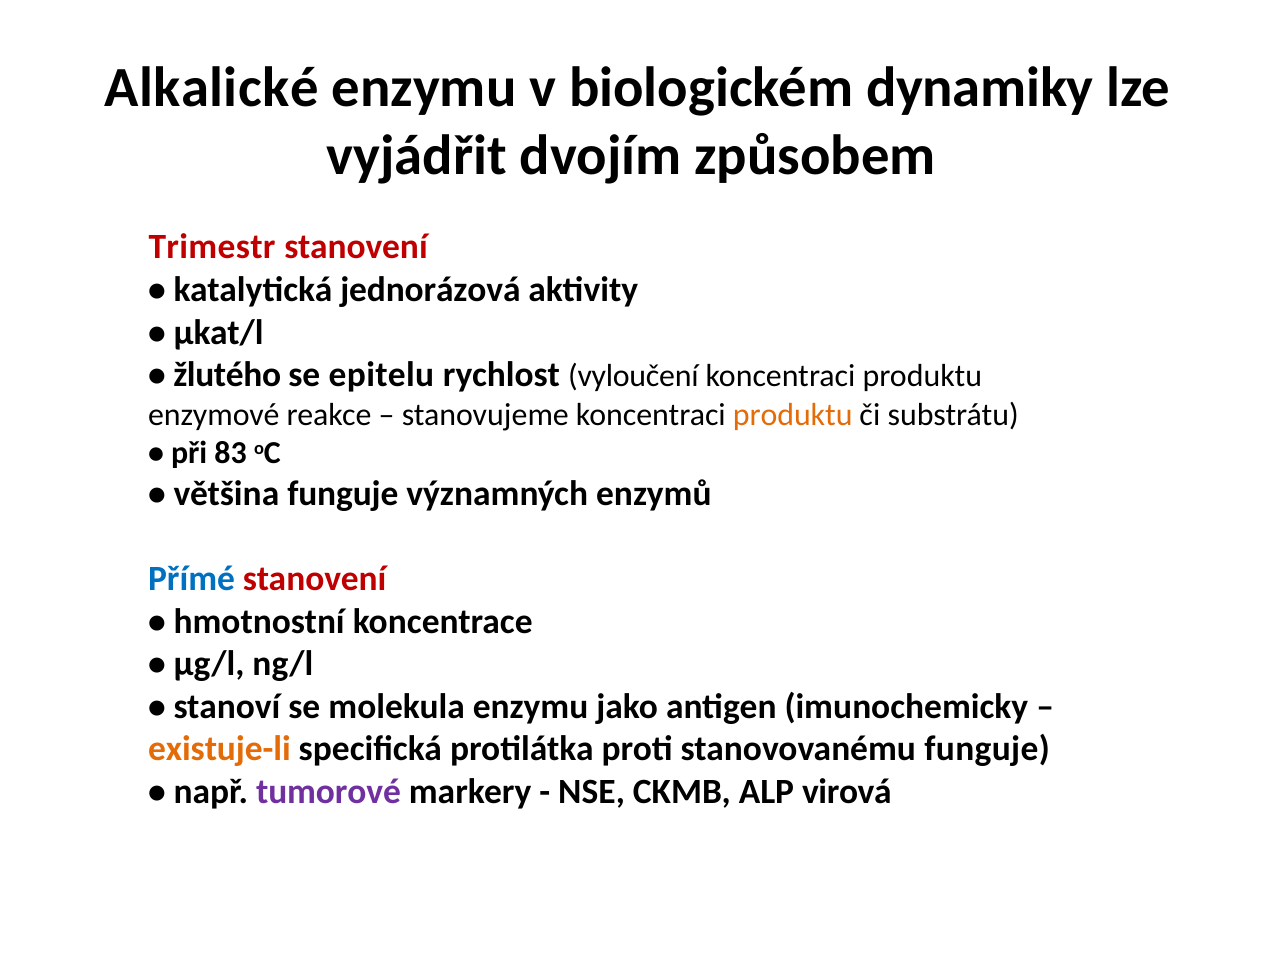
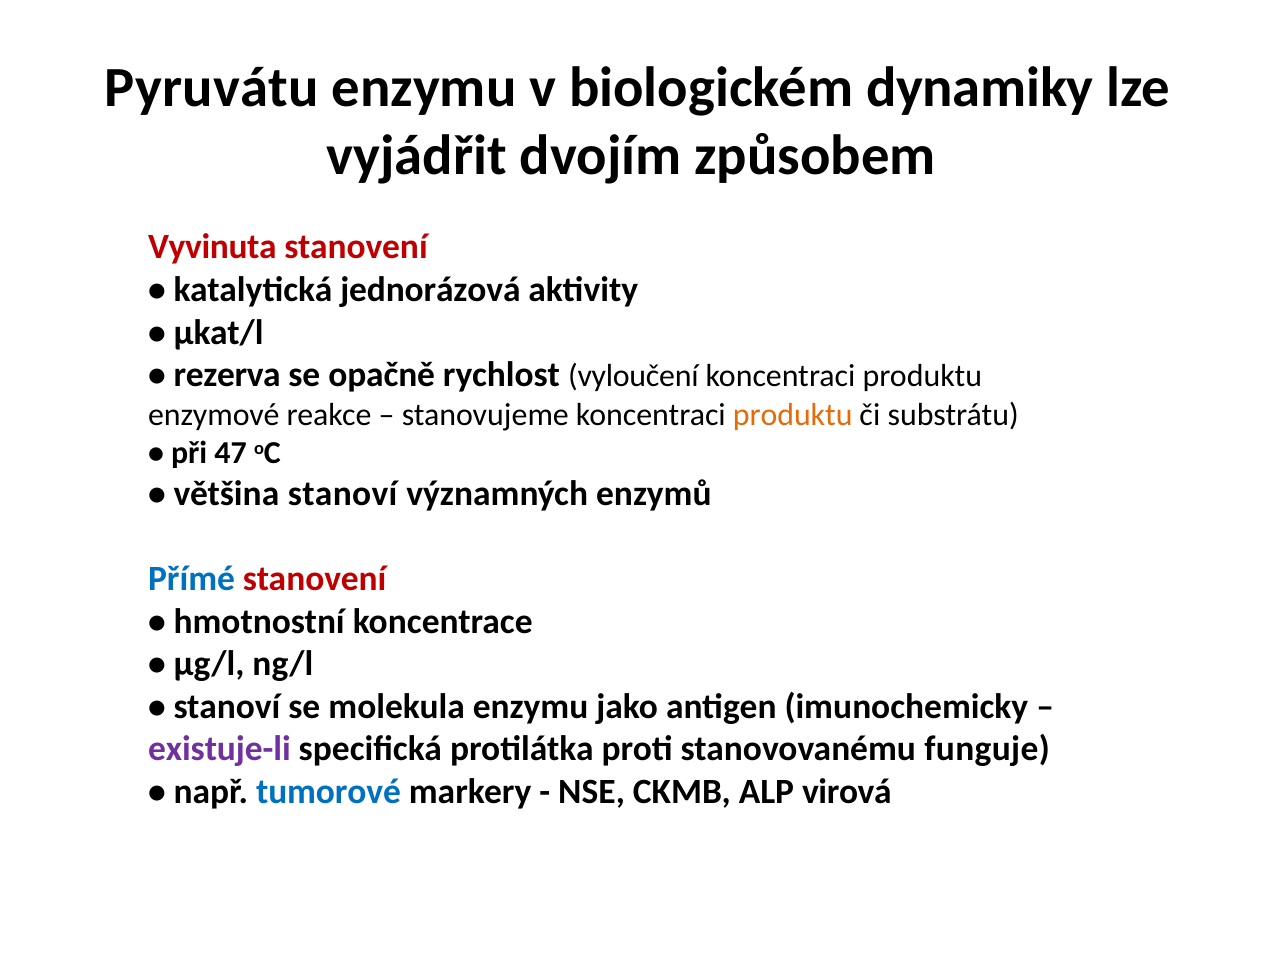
Alkalické: Alkalické -> Pyruvátu
Trimestr: Trimestr -> Vyvinuta
žlutého: žlutého -> rezerva
epitelu: epitelu -> opačně
83: 83 -> 47
většina funguje: funguje -> stanoví
existuje-li colour: orange -> purple
tumorové colour: purple -> blue
